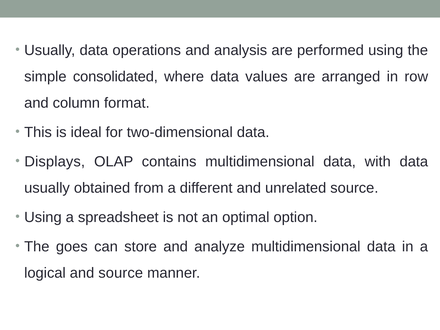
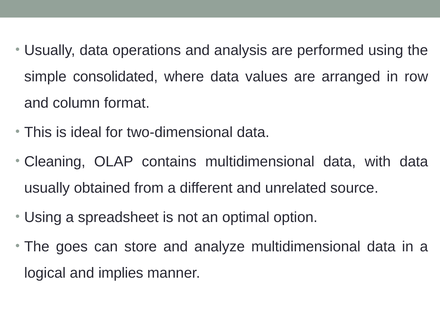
Displays: Displays -> Cleaning
and source: source -> implies
